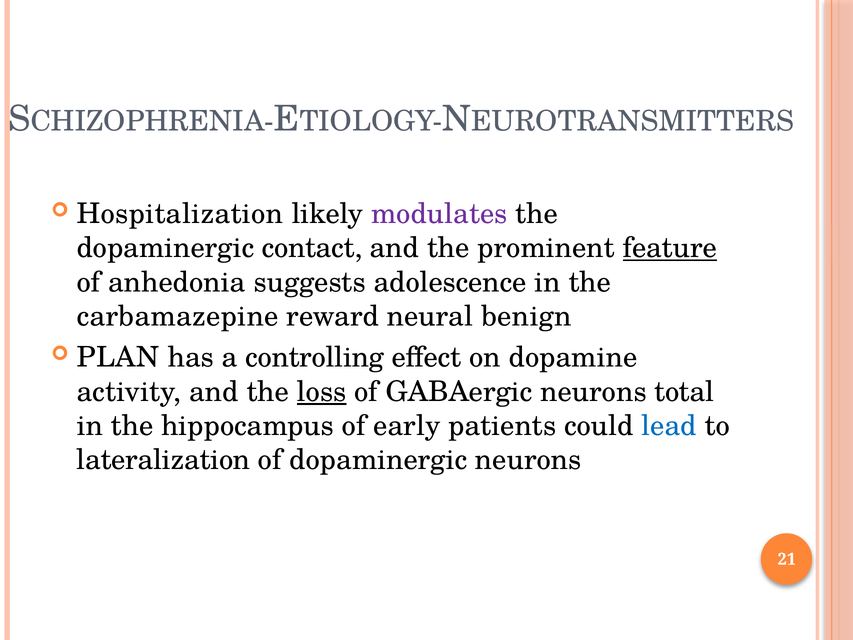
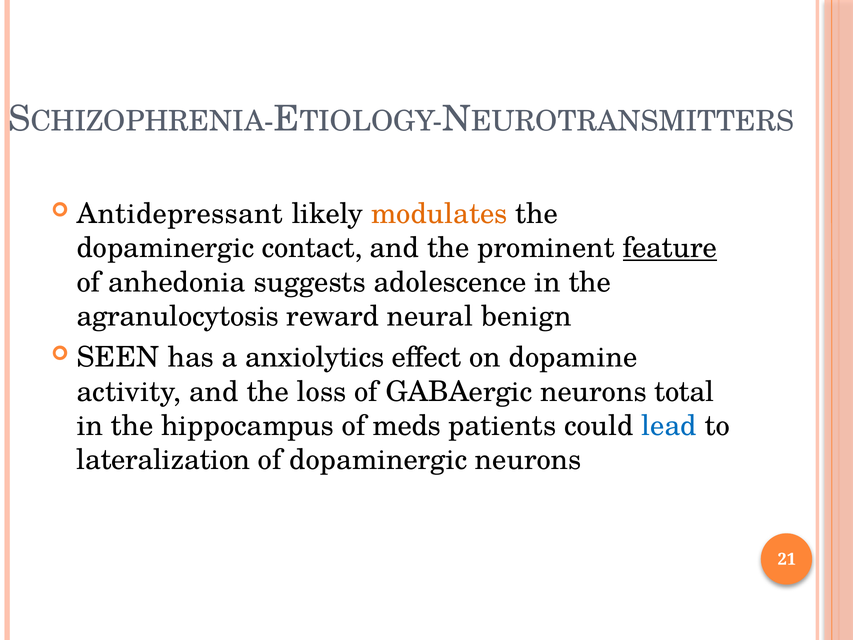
Hospitalization: Hospitalization -> Antidepressant
modulates colour: purple -> orange
carbamazepine: carbamazepine -> agranulocytosis
PLAN: PLAN -> SEEN
controlling: controlling -> anxiolytics
loss underline: present -> none
early: early -> meds
